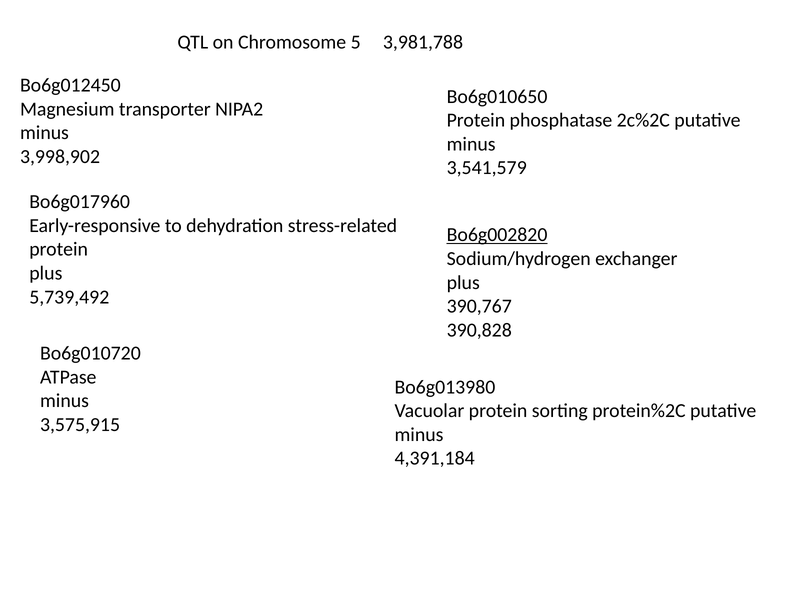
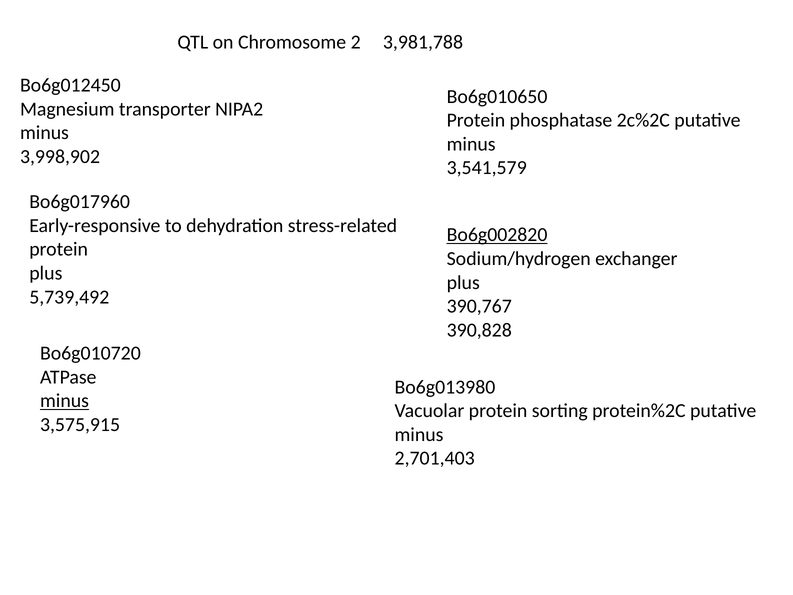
5: 5 -> 2
minus at (64, 401) underline: none -> present
4,391,184: 4,391,184 -> 2,701,403
